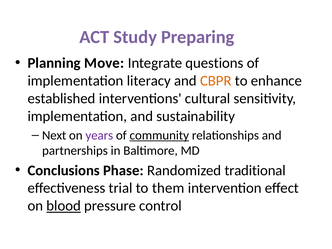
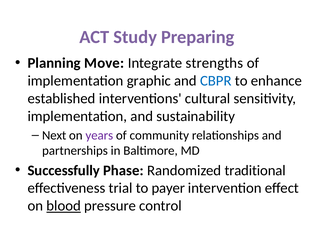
questions: questions -> strengths
literacy: literacy -> graphic
CBPR colour: orange -> blue
community underline: present -> none
Conclusions: Conclusions -> Successfully
them: them -> payer
